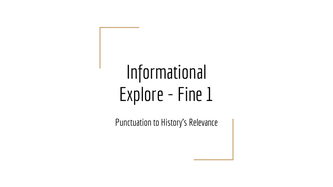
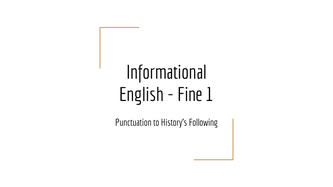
Explore: Explore -> English
Relevance: Relevance -> Following
